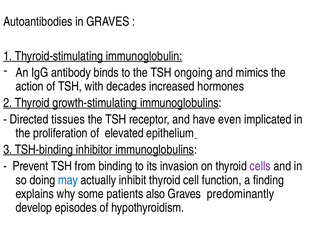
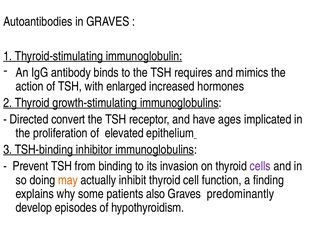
ongoing: ongoing -> requires
decades: decades -> enlarged
tissues: tissues -> convert
even: even -> ages
may colour: blue -> orange
